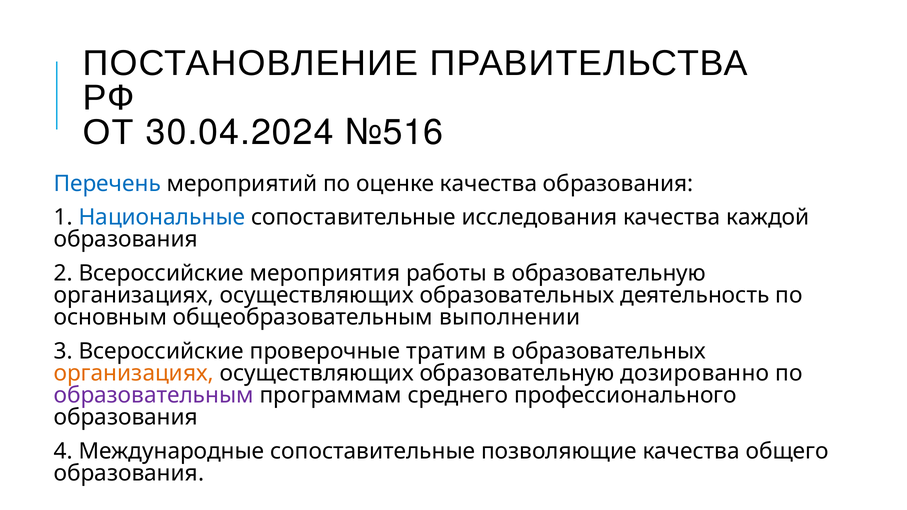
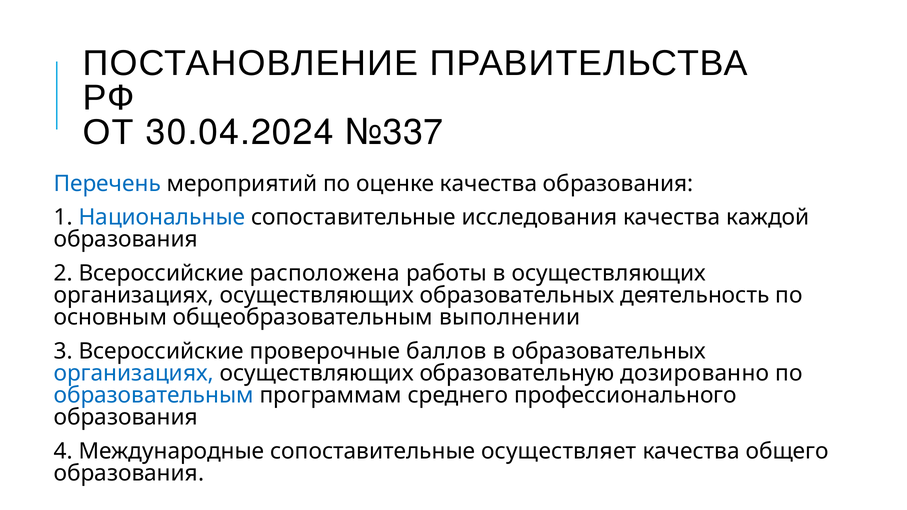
№516: №516 -> №337
мероприятия: мероприятия -> расположена
в образовательную: образовательную -> осуществляющих
тратим: тратим -> баллов
организациях at (134, 373) colour: orange -> blue
образовательным colour: purple -> blue
позволяющие: позволяющие -> осуществляет
